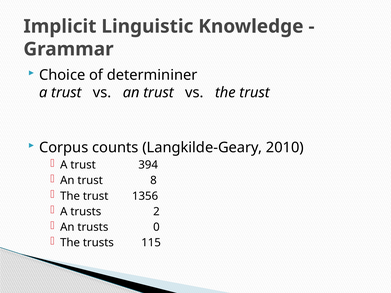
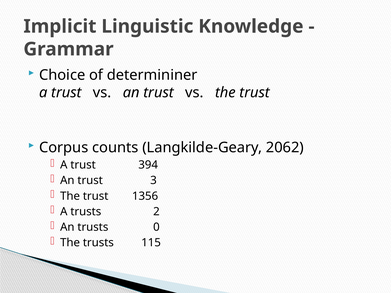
2010: 2010 -> 2062
8: 8 -> 3
